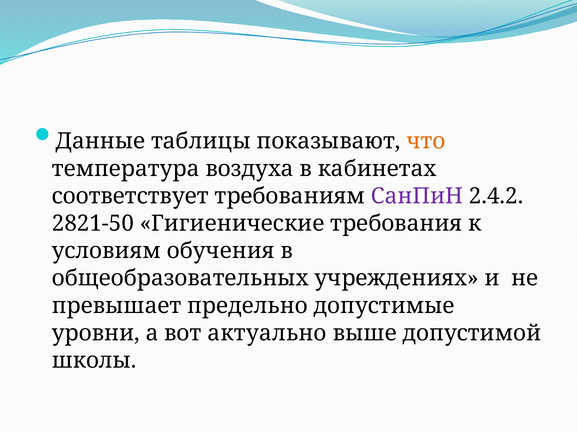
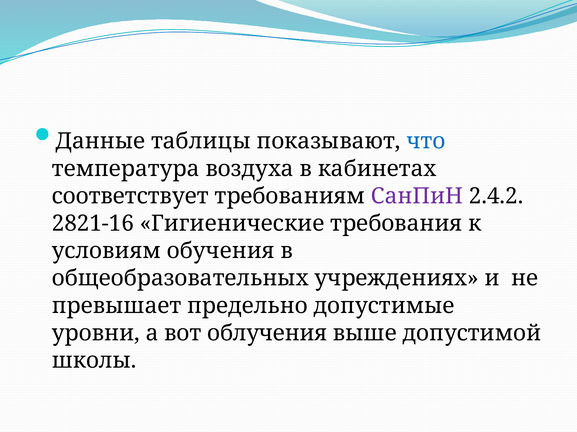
что colour: orange -> blue
2821-50: 2821-50 -> 2821-16
актуально: актуально -> облучения
